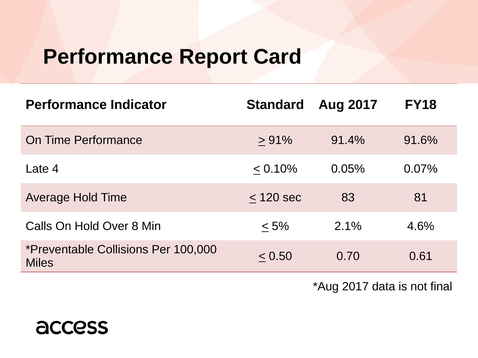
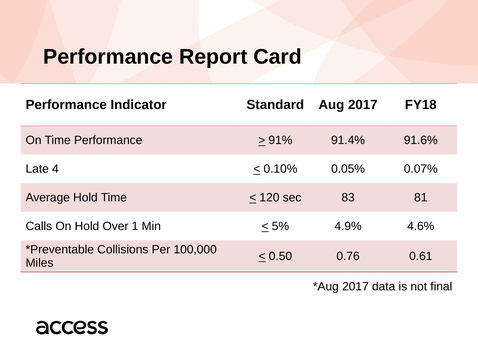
8: 8 -> 1
2.1%: 2.1% -> 4.9%
0.70: 0.70 -> 0.76
